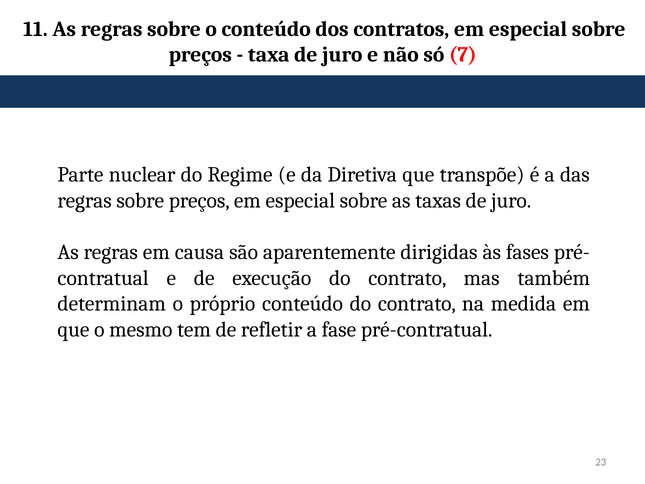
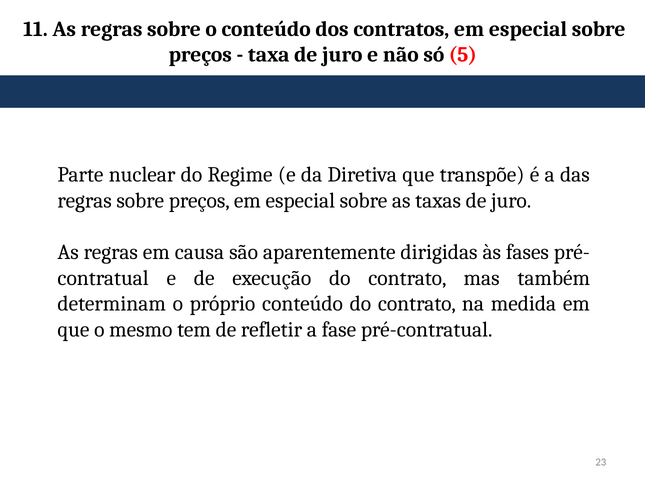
7: 7 -> 5
